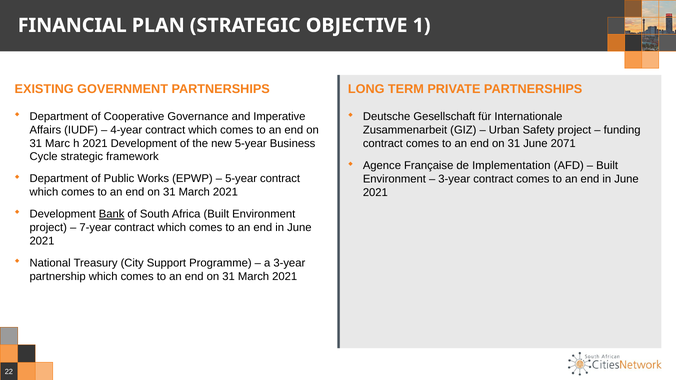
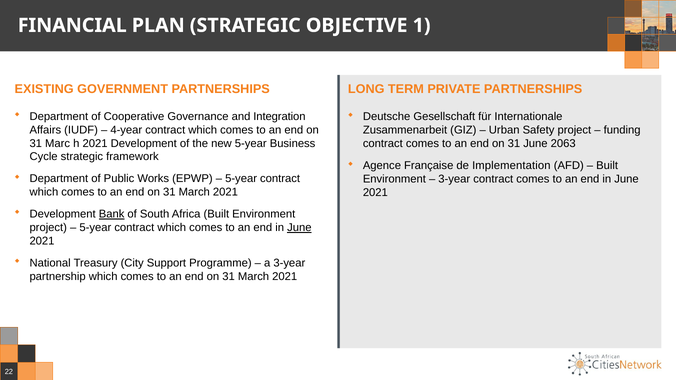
Imperative: Imperative -> Integration
2071: 2071 -> 2063
7-year at (95, 228): 7-year -> 5-year
June at (299, 228) underline: none -> present
